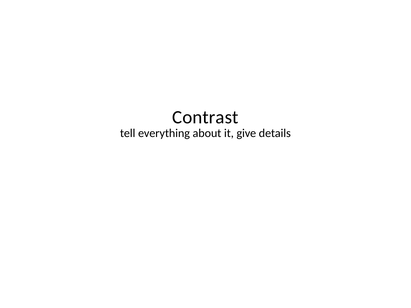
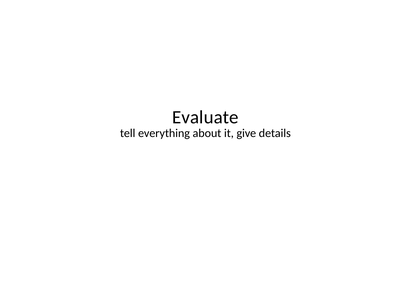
Contrast: Contrast -> Evaluate
